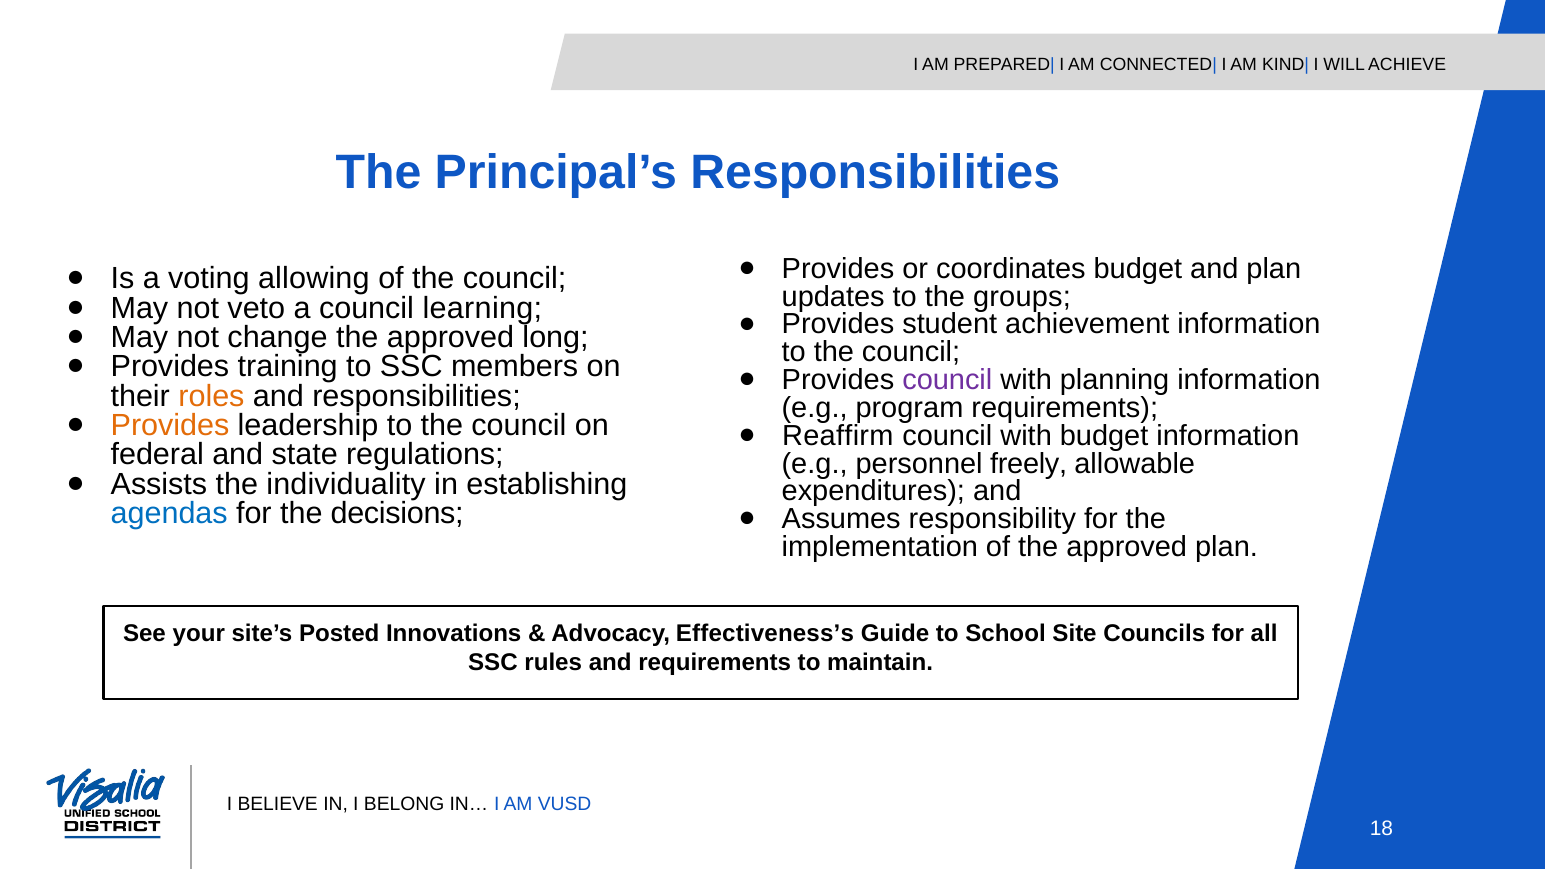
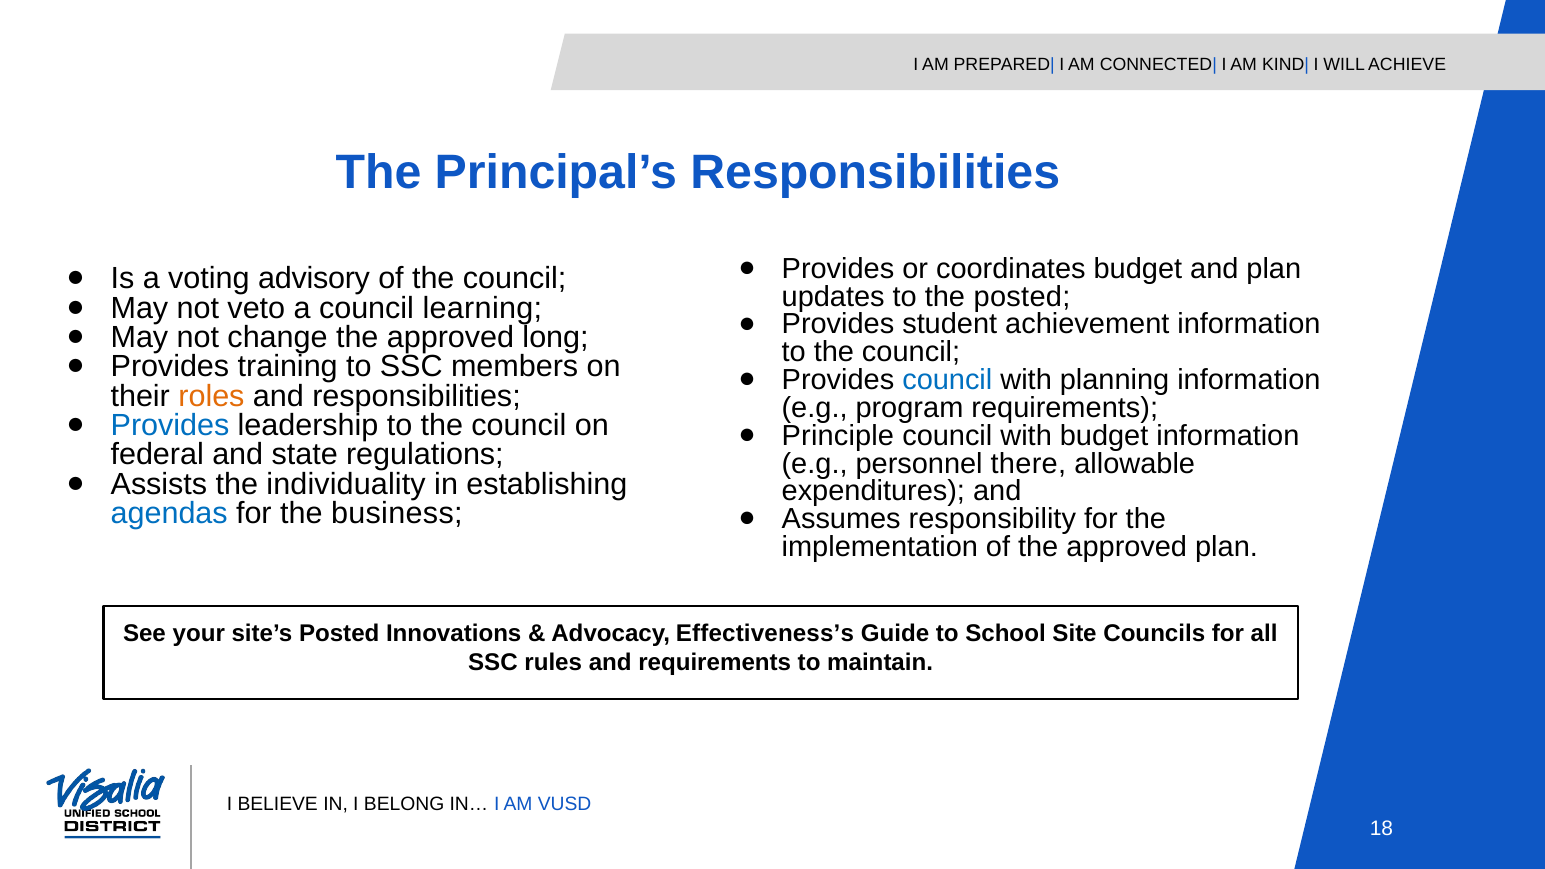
allowing: allowing -> advisory
the groups: groups -> posted
council at (947, 380) colour: purple -> blue
Provides at (170, 425) colour: orange -> blue
Reaffirm: Reaffirm -> Principle
freely: freely -> there
decisions: decisions -> business
